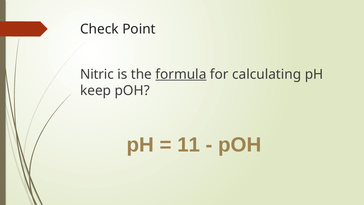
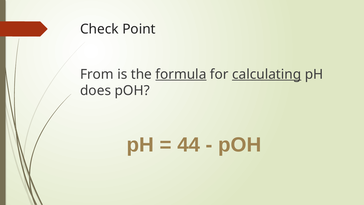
Nitric: Nitric -> From
calculating underline: none -> present
keep: keep -> does
11: 11 -> 44
